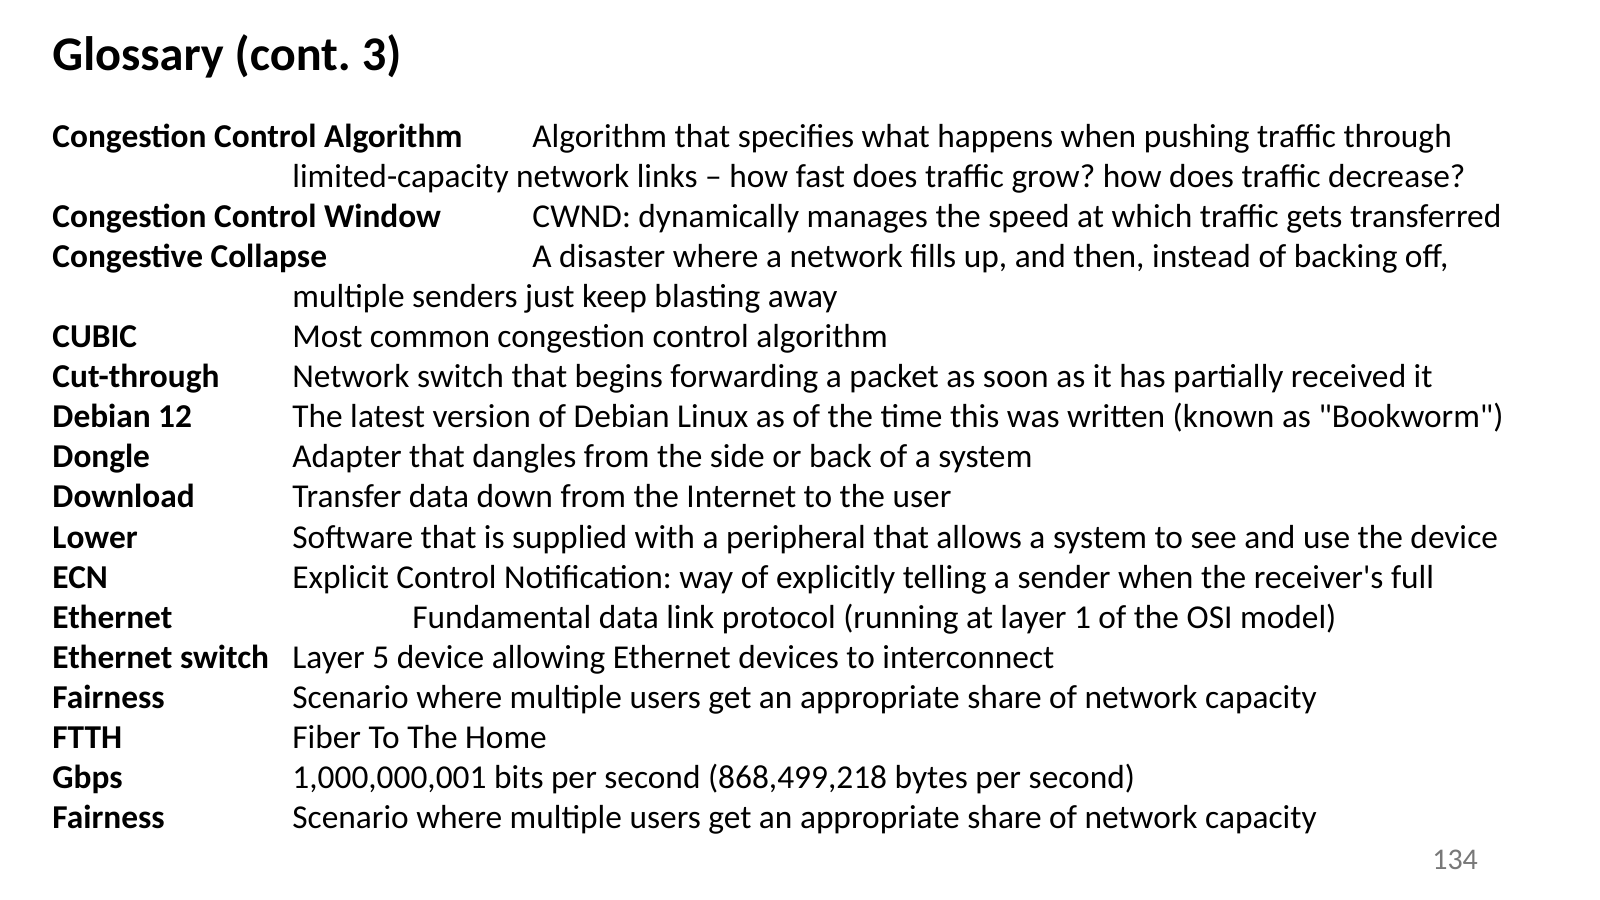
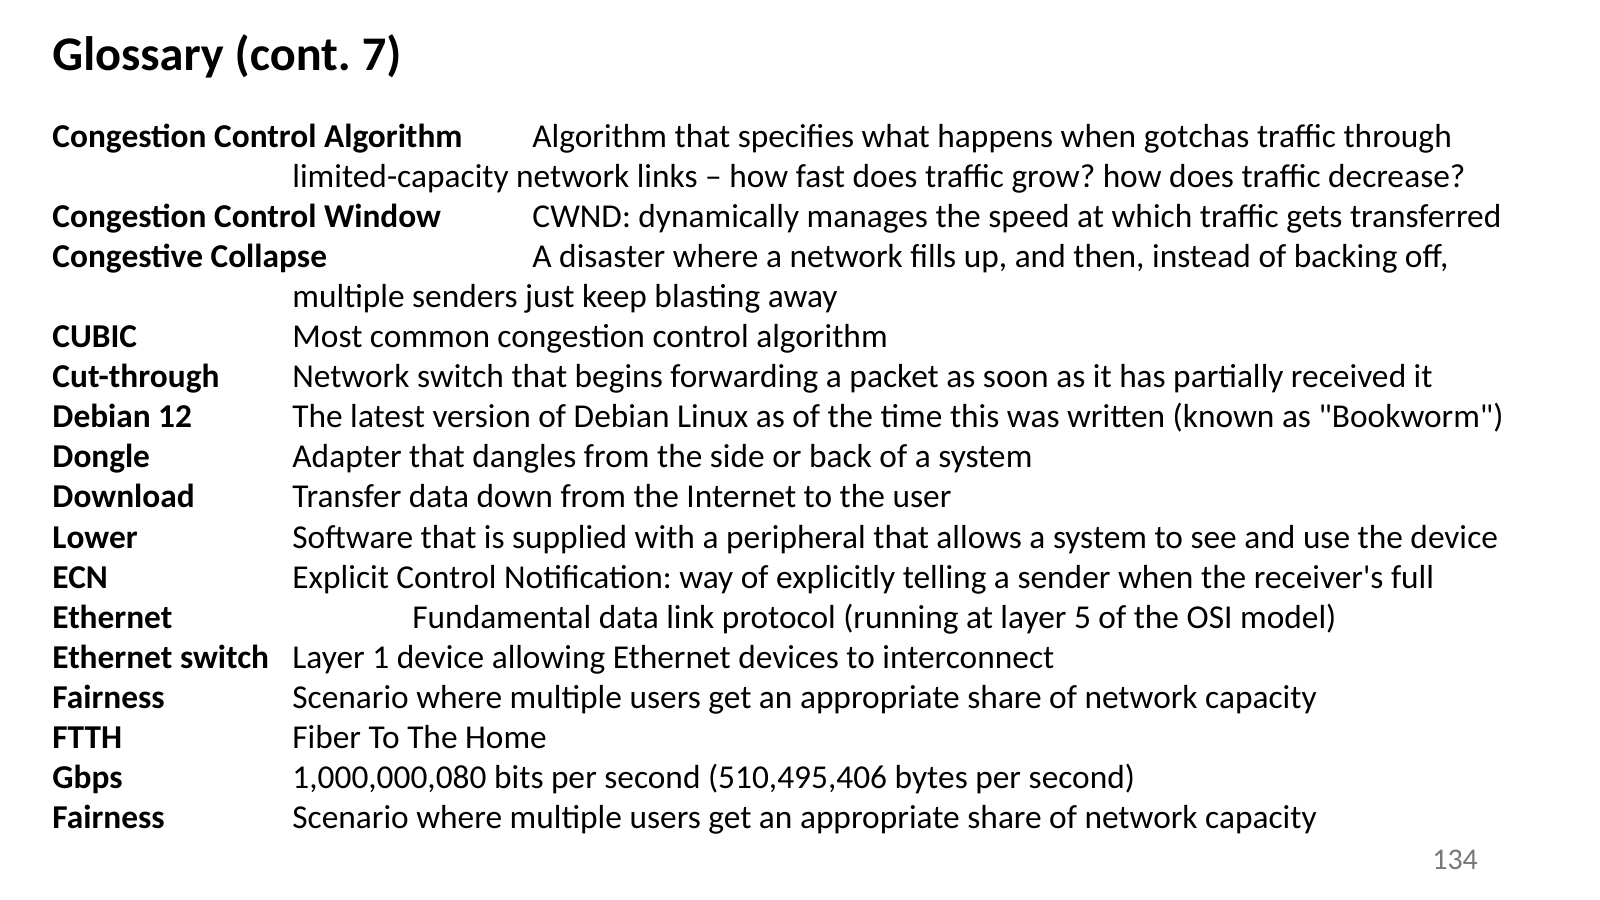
3: 3 -> 7
pushing: pushing -> gotchas
1: 1 -> 5
5: 5 -> 1
1,000,000,001: 1,000,000,001 -> 1,000,000,080
868,499,218: 868,499,218 -> 510,495,406
